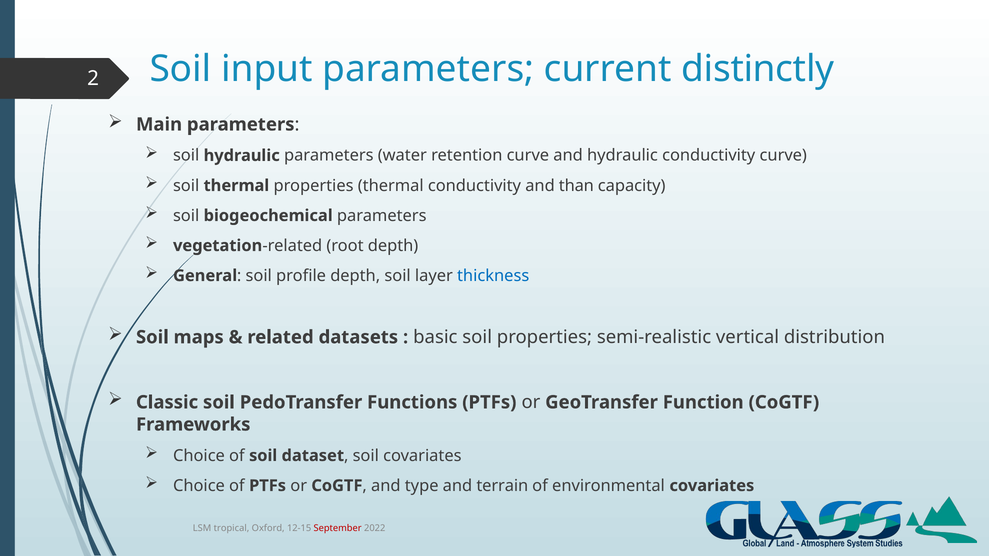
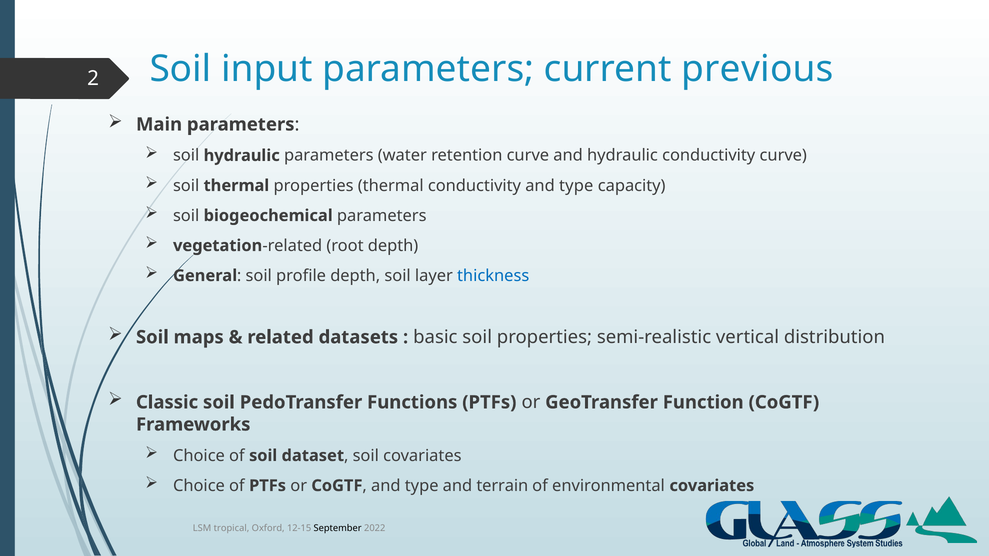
distinctly: distinctly -> previous
conductivity and than: than -> type
September colour: red -> black
